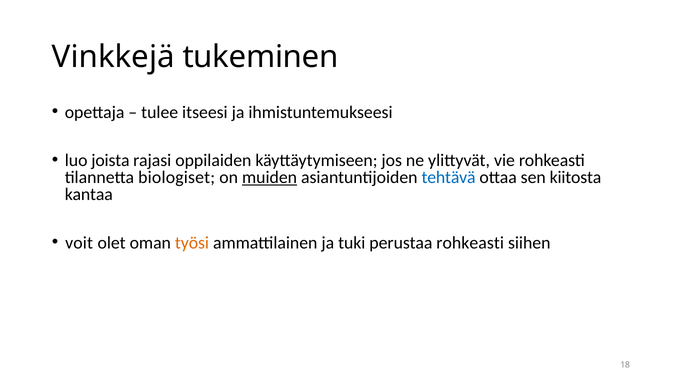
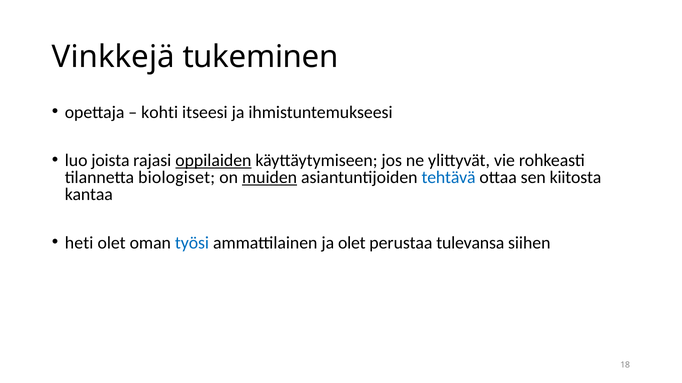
tulee: tulee -> kohti
oppilaiden underline: none -> present
voit: voit -> heti
työsi colour: orange -> blue
ja tuki: tuki -> olet
perustaa rohkeasti: rohkeasti -> tulevansa
